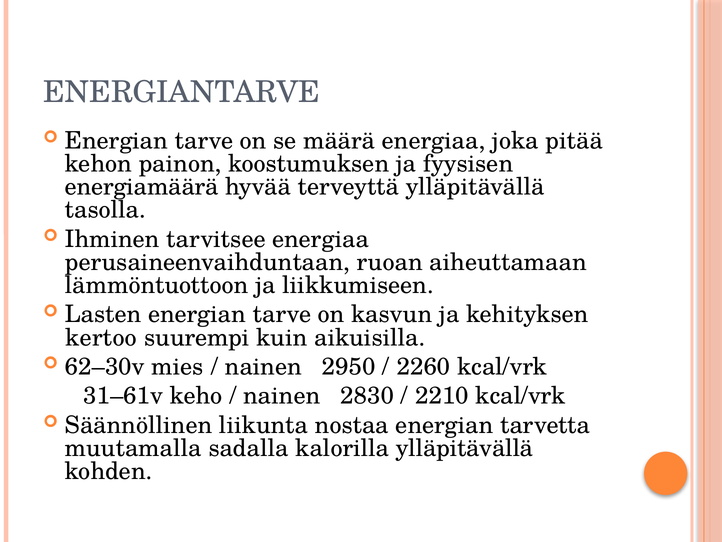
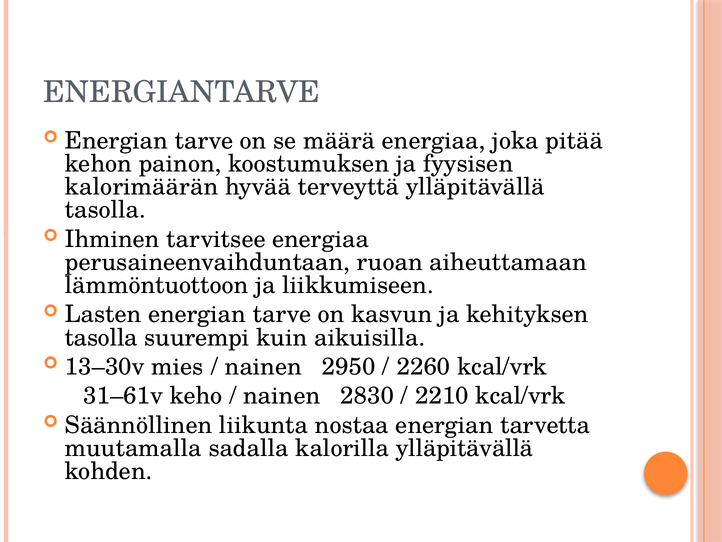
energiamäärä: energiamäärä -> kalorimäärän
kertoo at (101, 337): kertoo -> tasolla
62–30v: 62–30v -> 13–30v
